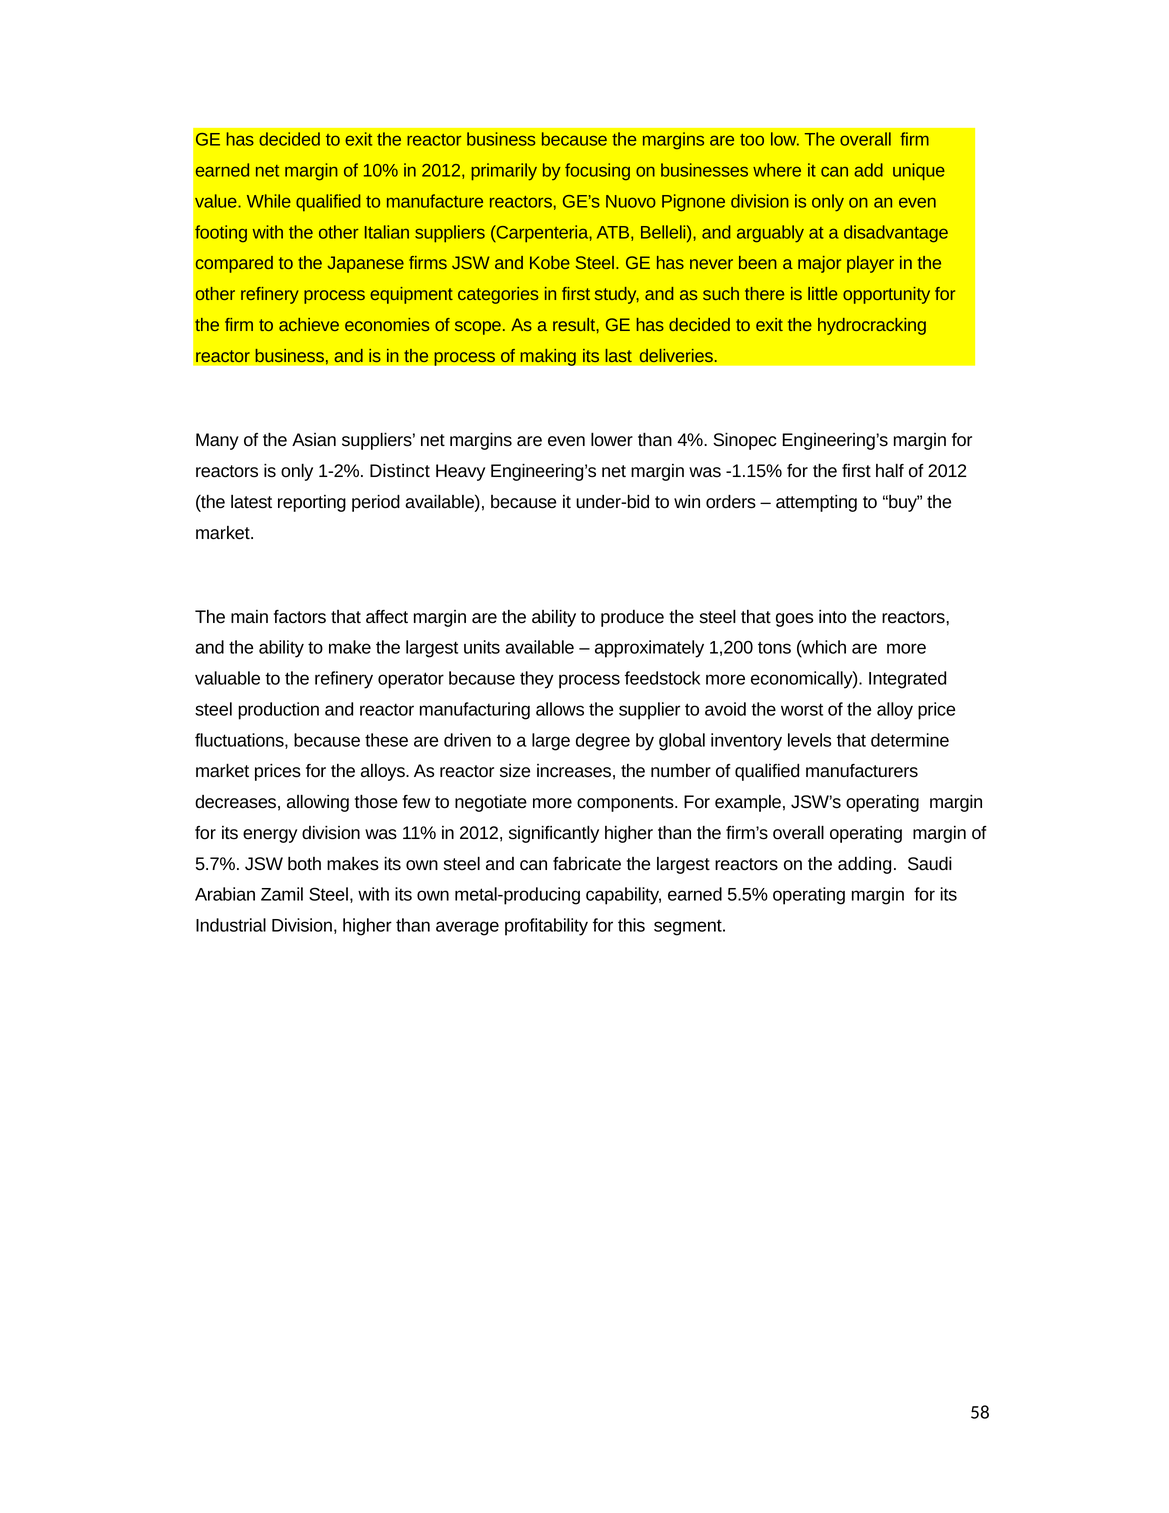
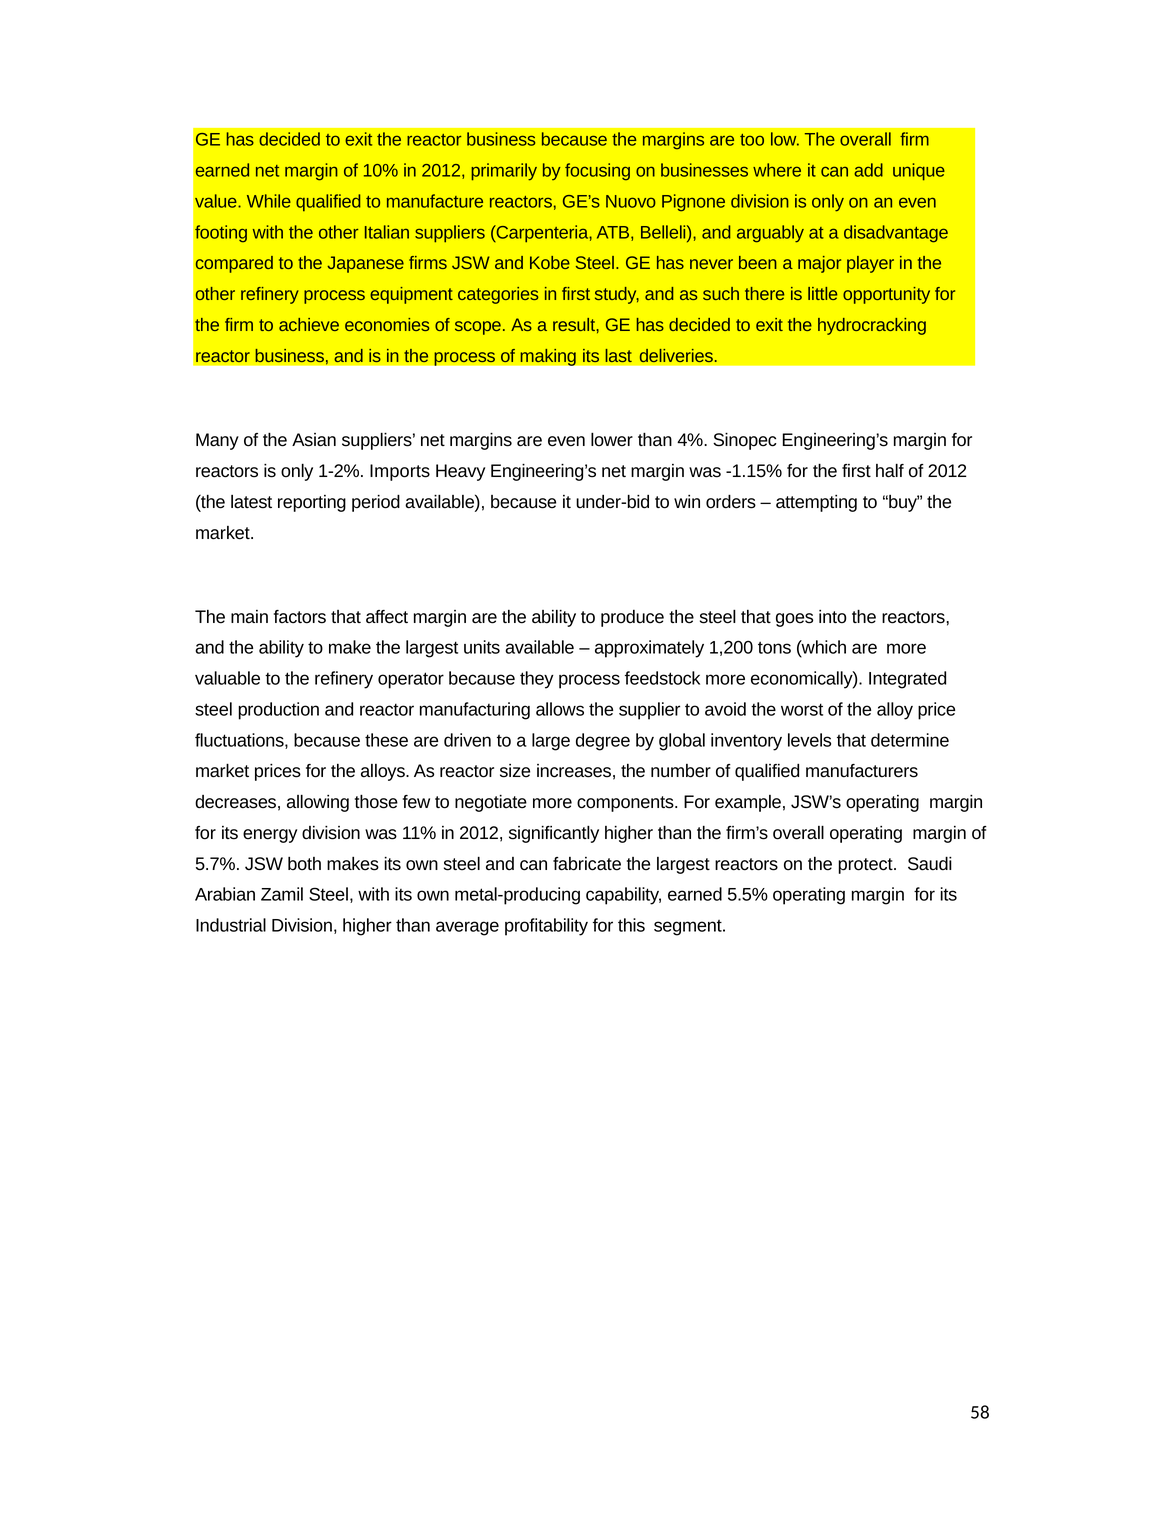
Distinct: Distinct -> Imports
adding: adding -> protect
